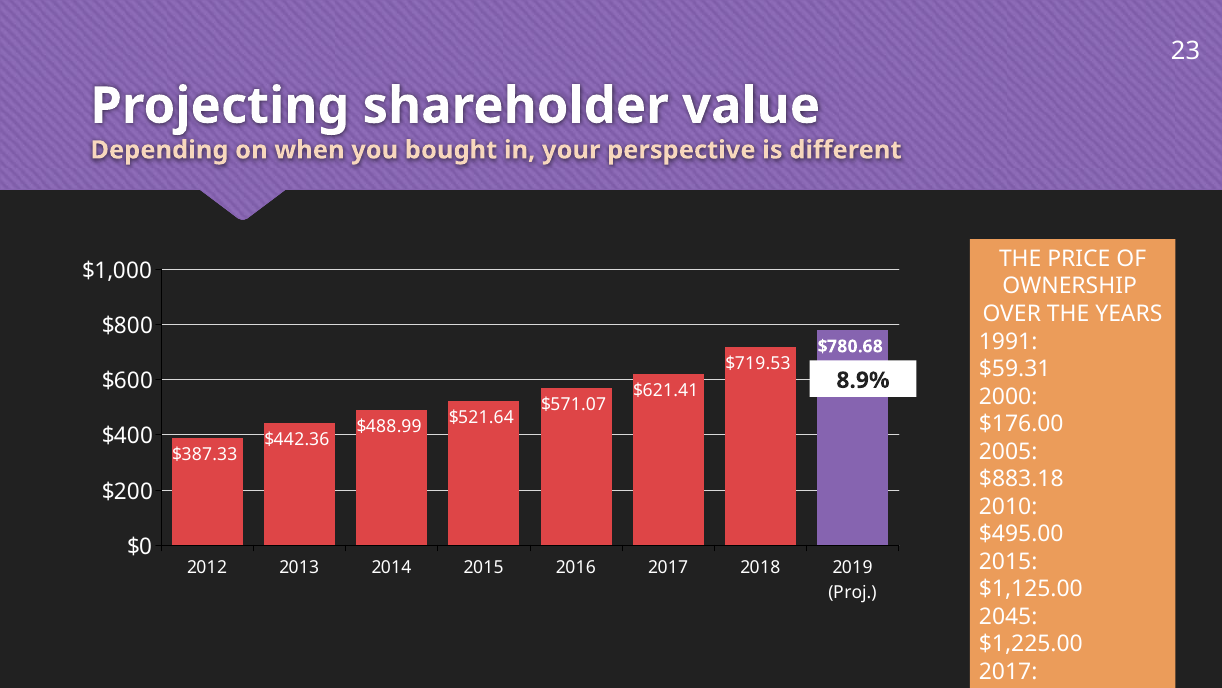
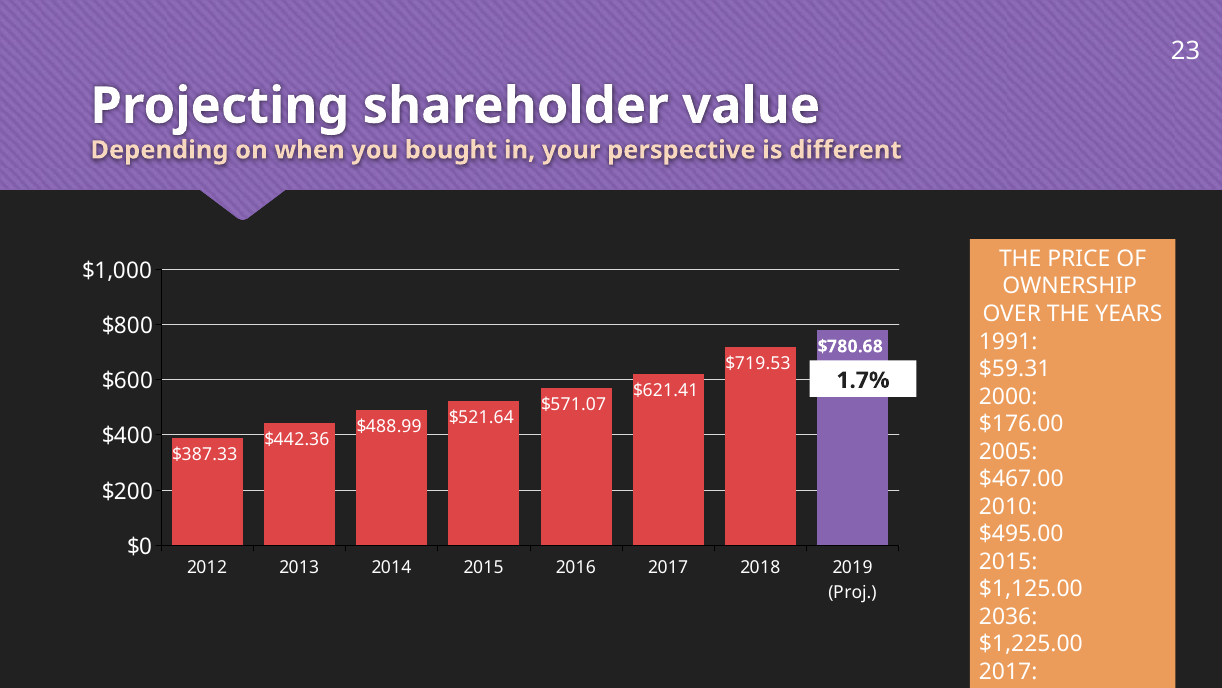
8.9%: 8.9% -> 1.7%
$883.18: $883.18 -> $467.00
2045: 2045 -> 2036
